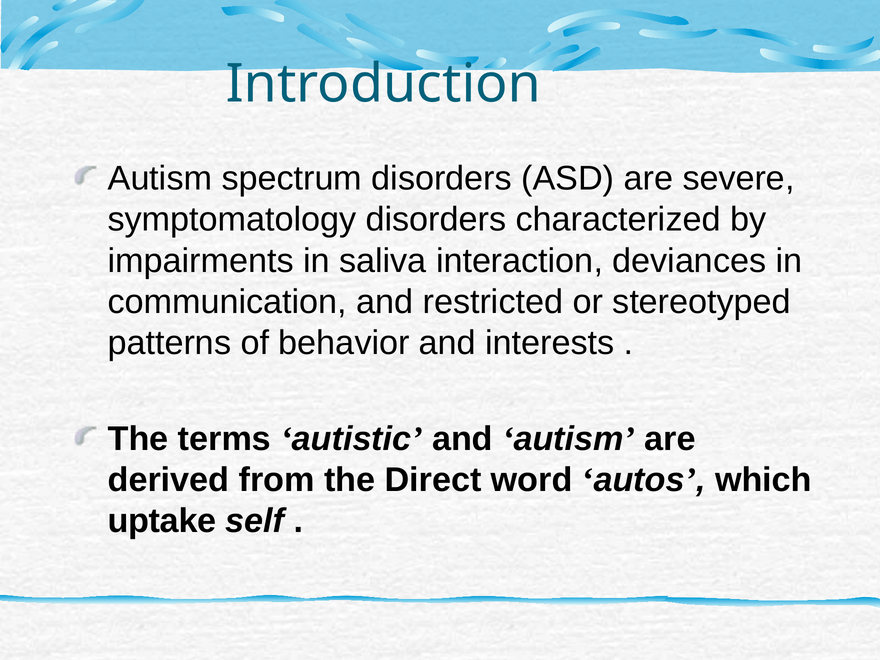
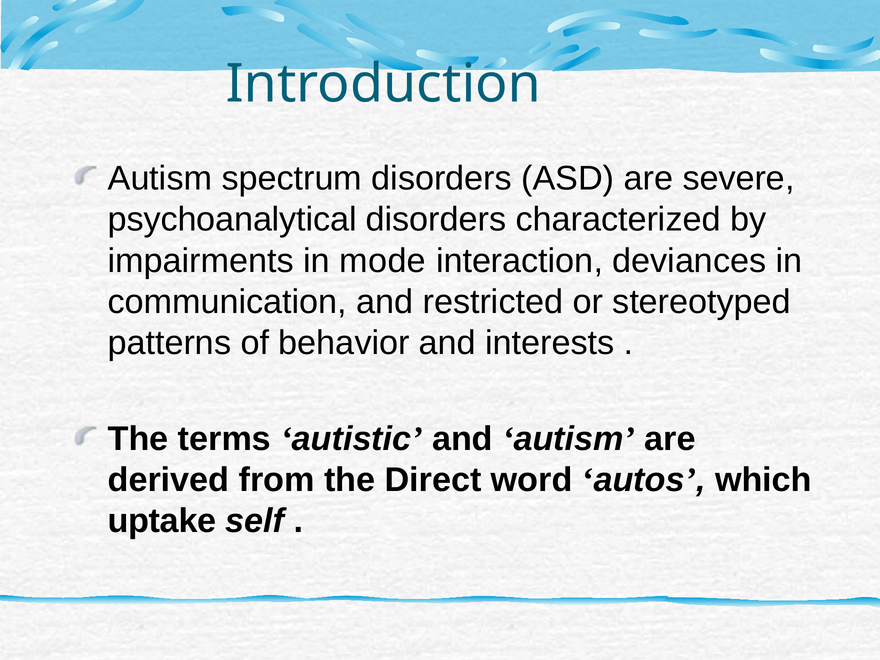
symptomatology: symptomatology -> psychoanalytical
saliva: saliva -> mode
